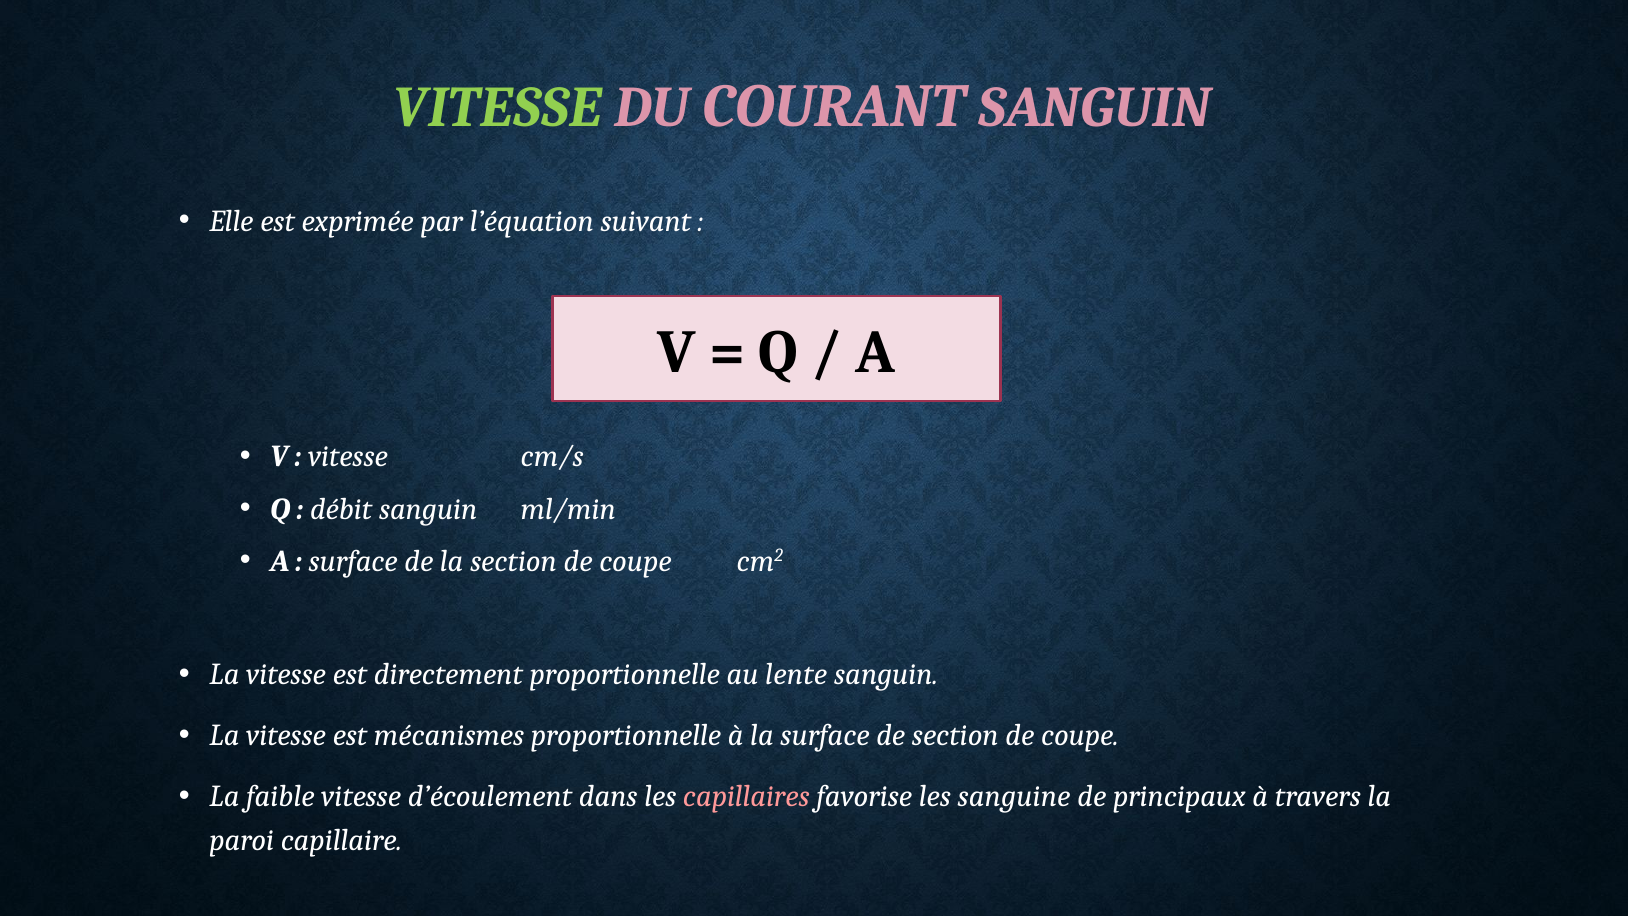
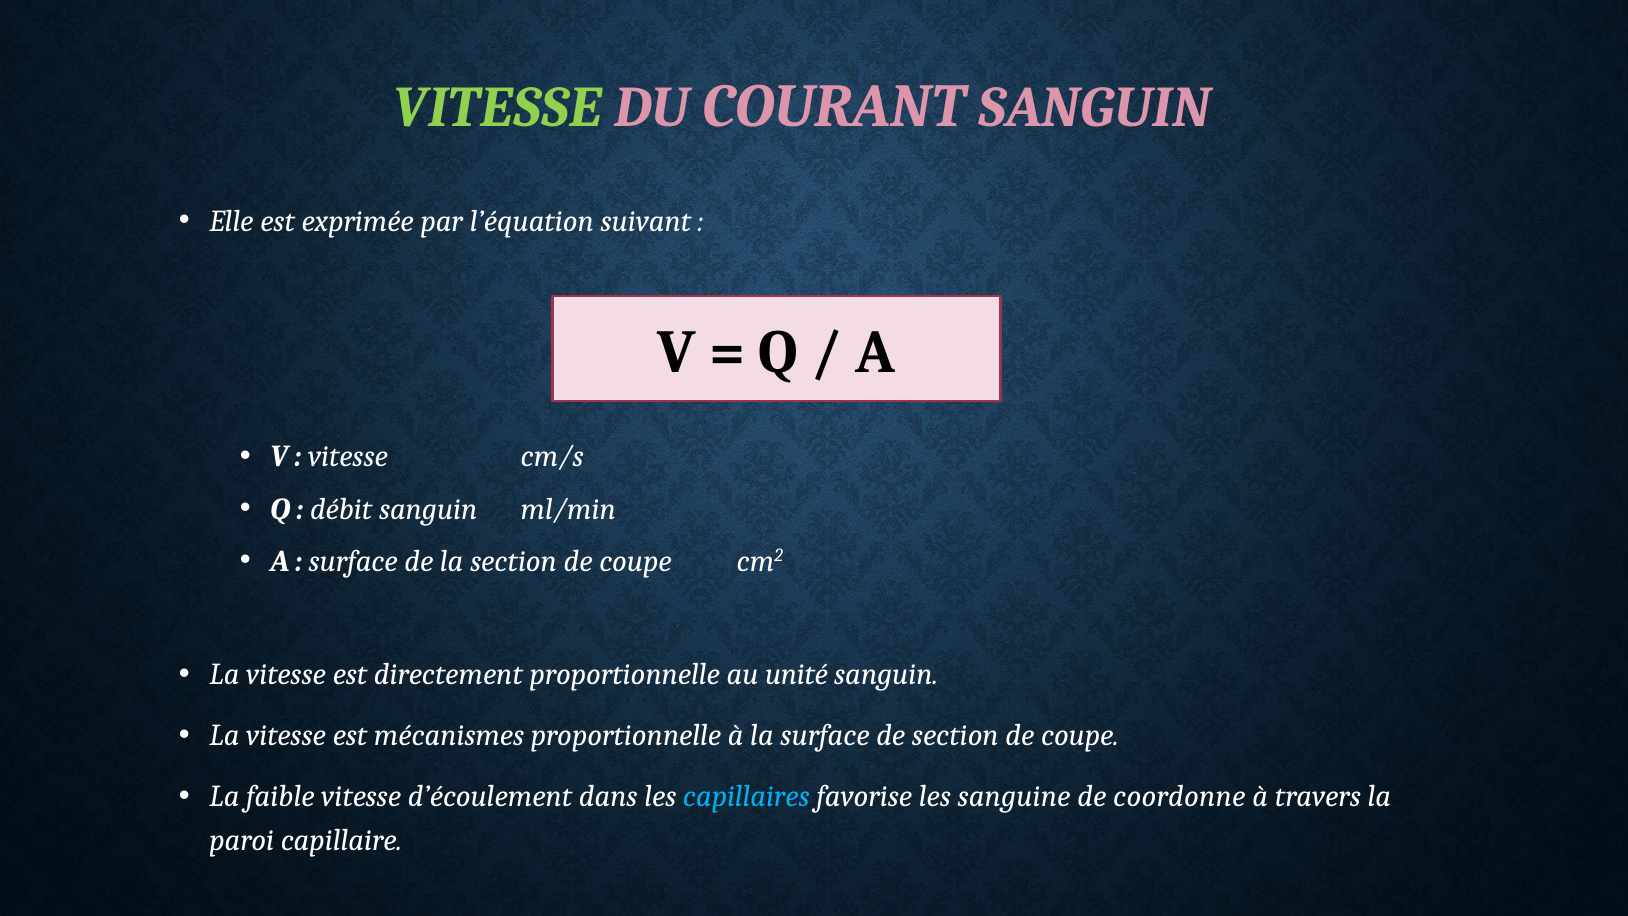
lente: lente -> unité
capillaires colour: pink -> light blue
principaux: principaux -> coordonne
